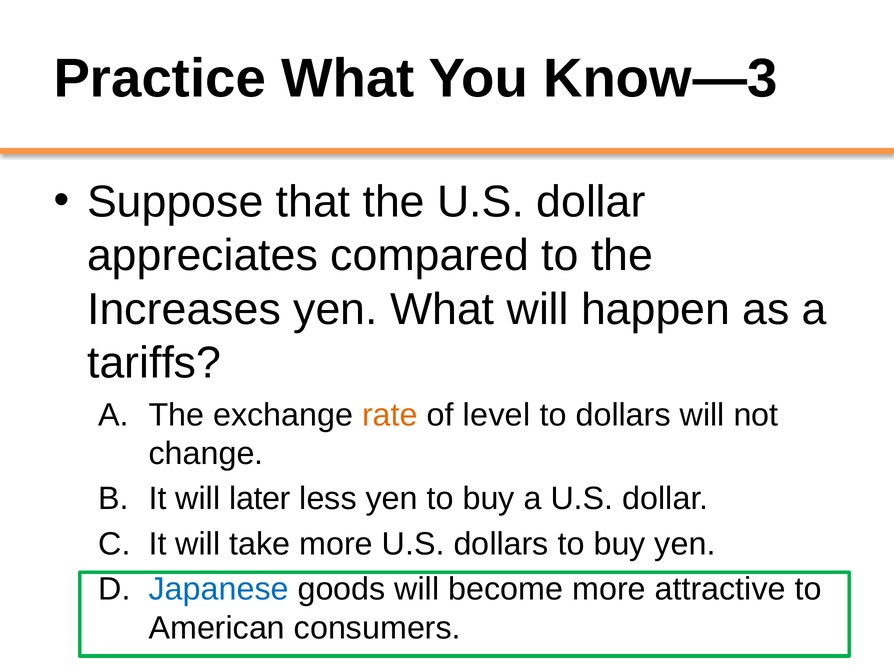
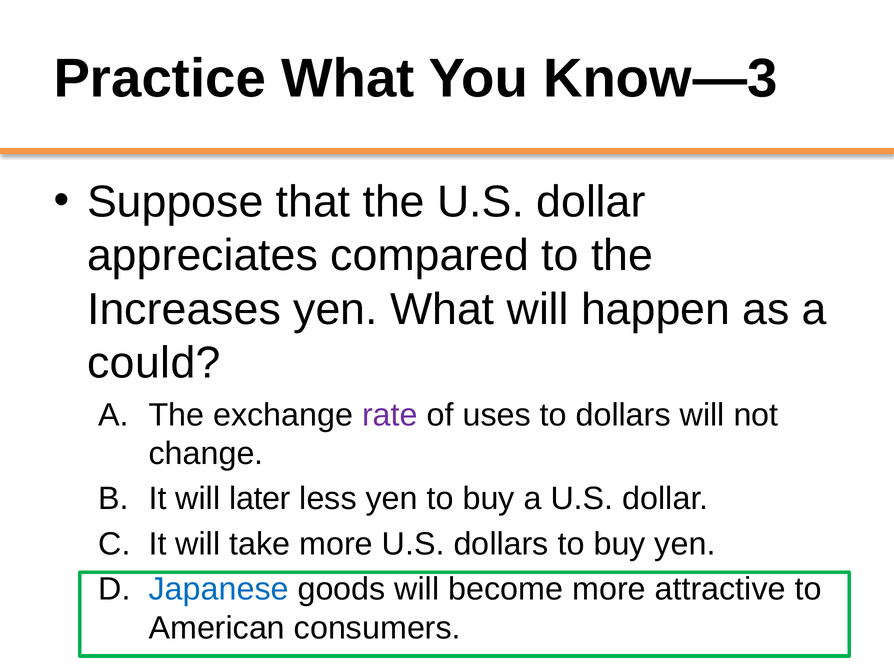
tariffs: tariffs -> could
rate colour: orange -> purple
level: level -> uses
